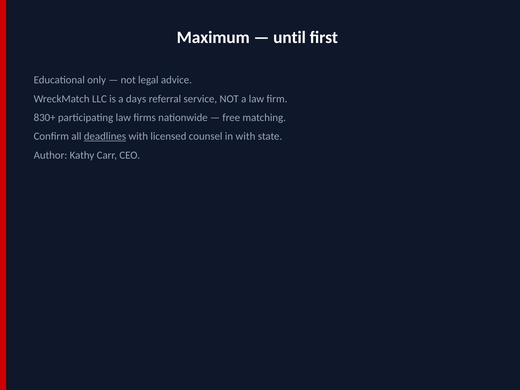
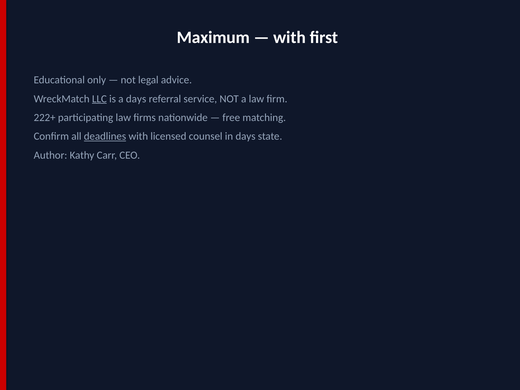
until at (290, 38): until -> with
LLC underline: none -> present
830+: 830+ -> 222+
in with: with -> days
